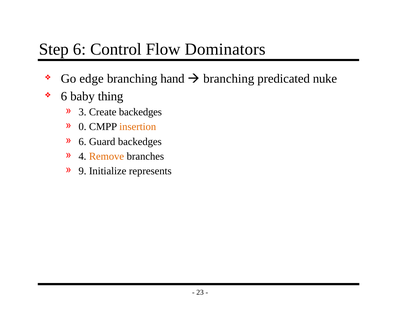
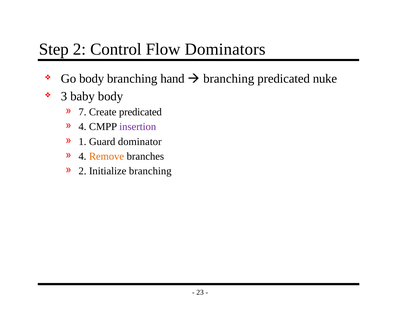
Step 6: 6 -> 2
Go edge: edge -> body
6 at (64, 96): 6 -> 3
baby thing: thing -> body
3: 3 -> 7
Create backedges: backedges -> predicated
0 at (82, 127): 0 -> 4
insertion colour: orange -> purple
6 at (82, 141): 6 -> 1
Guard backedges: backedges -> dominator
9 at (82, 171): 9 -> 2
Initialize represents: represents -> branching
